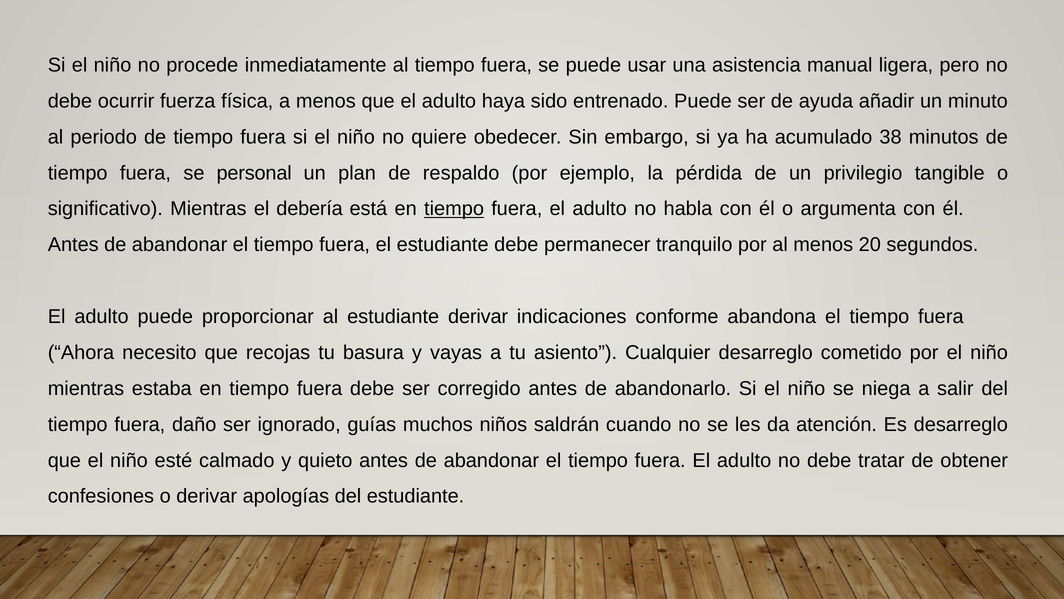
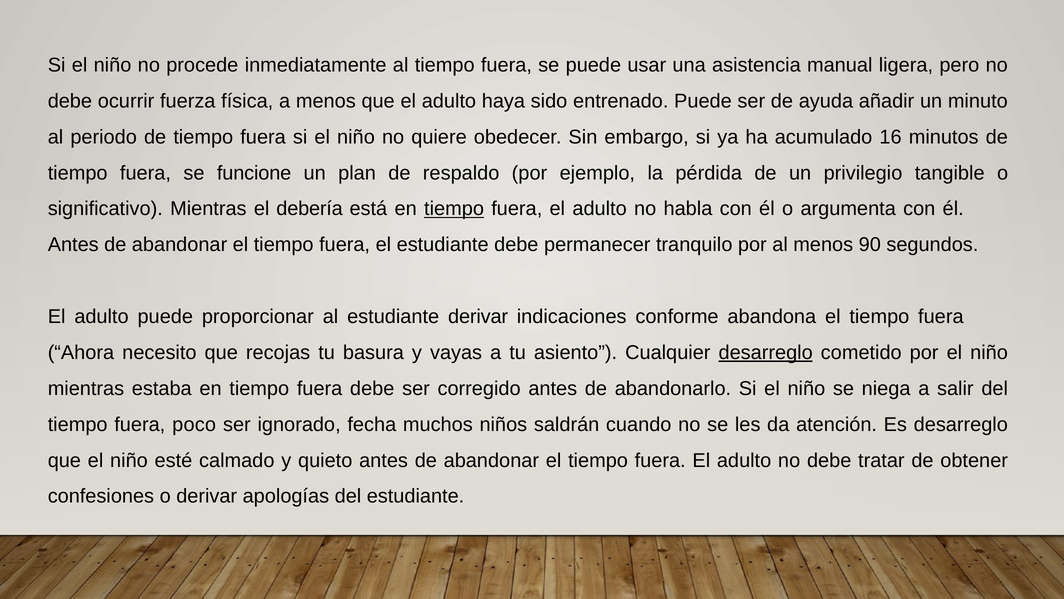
38: 38 -> 16
personal: personal -> funcione
20: 20 -> 90
desarreglo at (766, 352) underline: none -> present
daño: daño -> poco
guías: guías -> fecha
